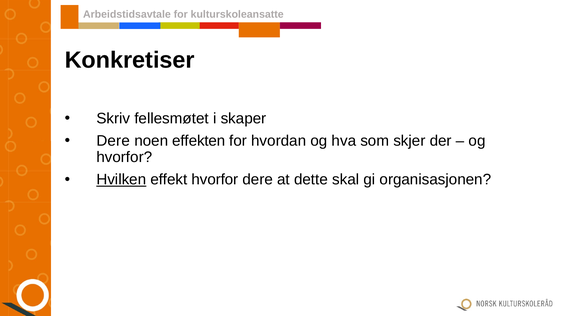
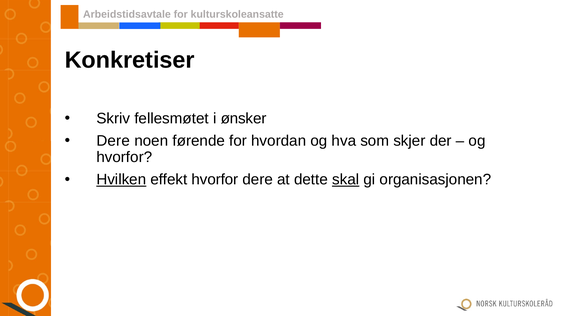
skaper: skaper -> ønsker
effekten: effekten -> førende
skal underline: none -> present
